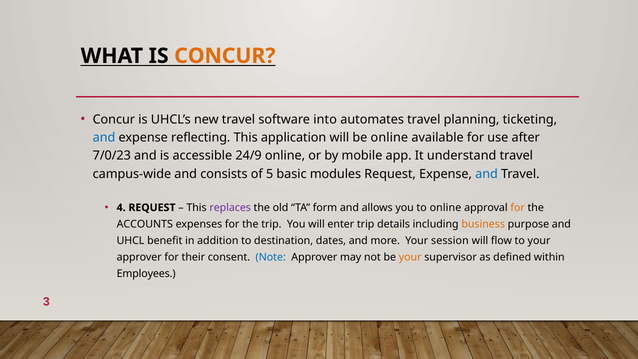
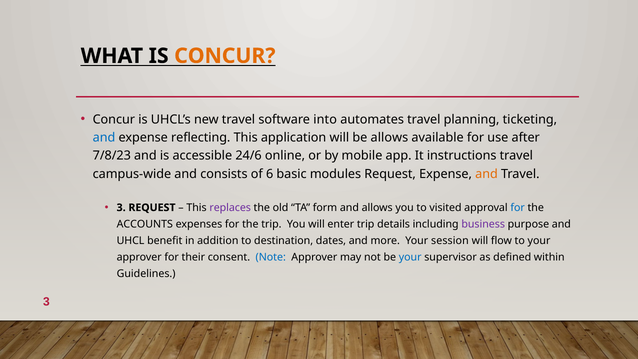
be online: online -> allows
7/0/23: 7/0/23 -> 7/8/23
24/9: 24/9 -> 24/6
understand: understand -> instructions
5: 5 -> 6
and at (486, 174) colour: blue -> orange
4 at (121, 208): 4 -> 3
to online: online -> visited
for at (518, 208) colour: orange -> blue
business colour: orange -> purple
your at (410, 257) colour: orange -> blue
Employees: Employees -> Guidelines
